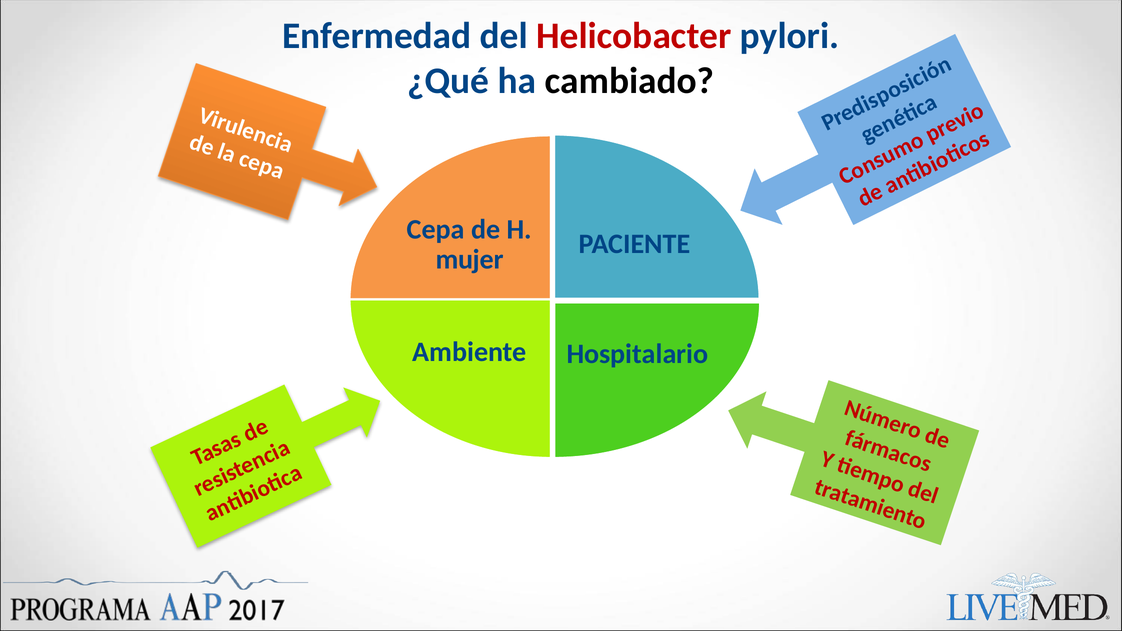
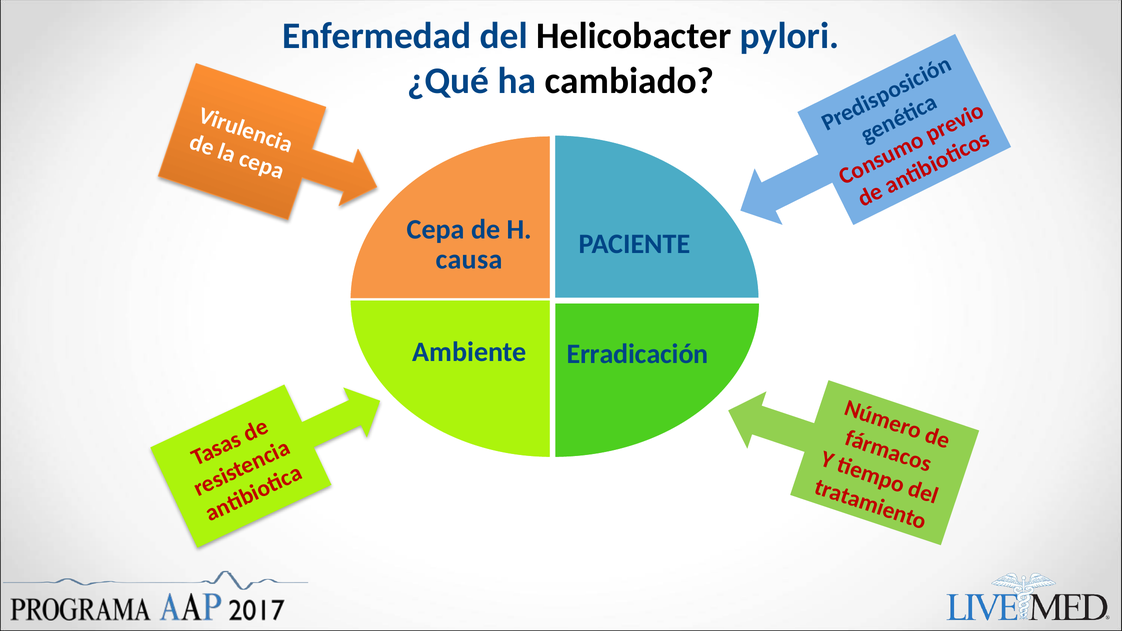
Helicobacter colour: red -> black
mujer: mujer -> causa
Hospitalario: Hospitalario -> Erradicación
